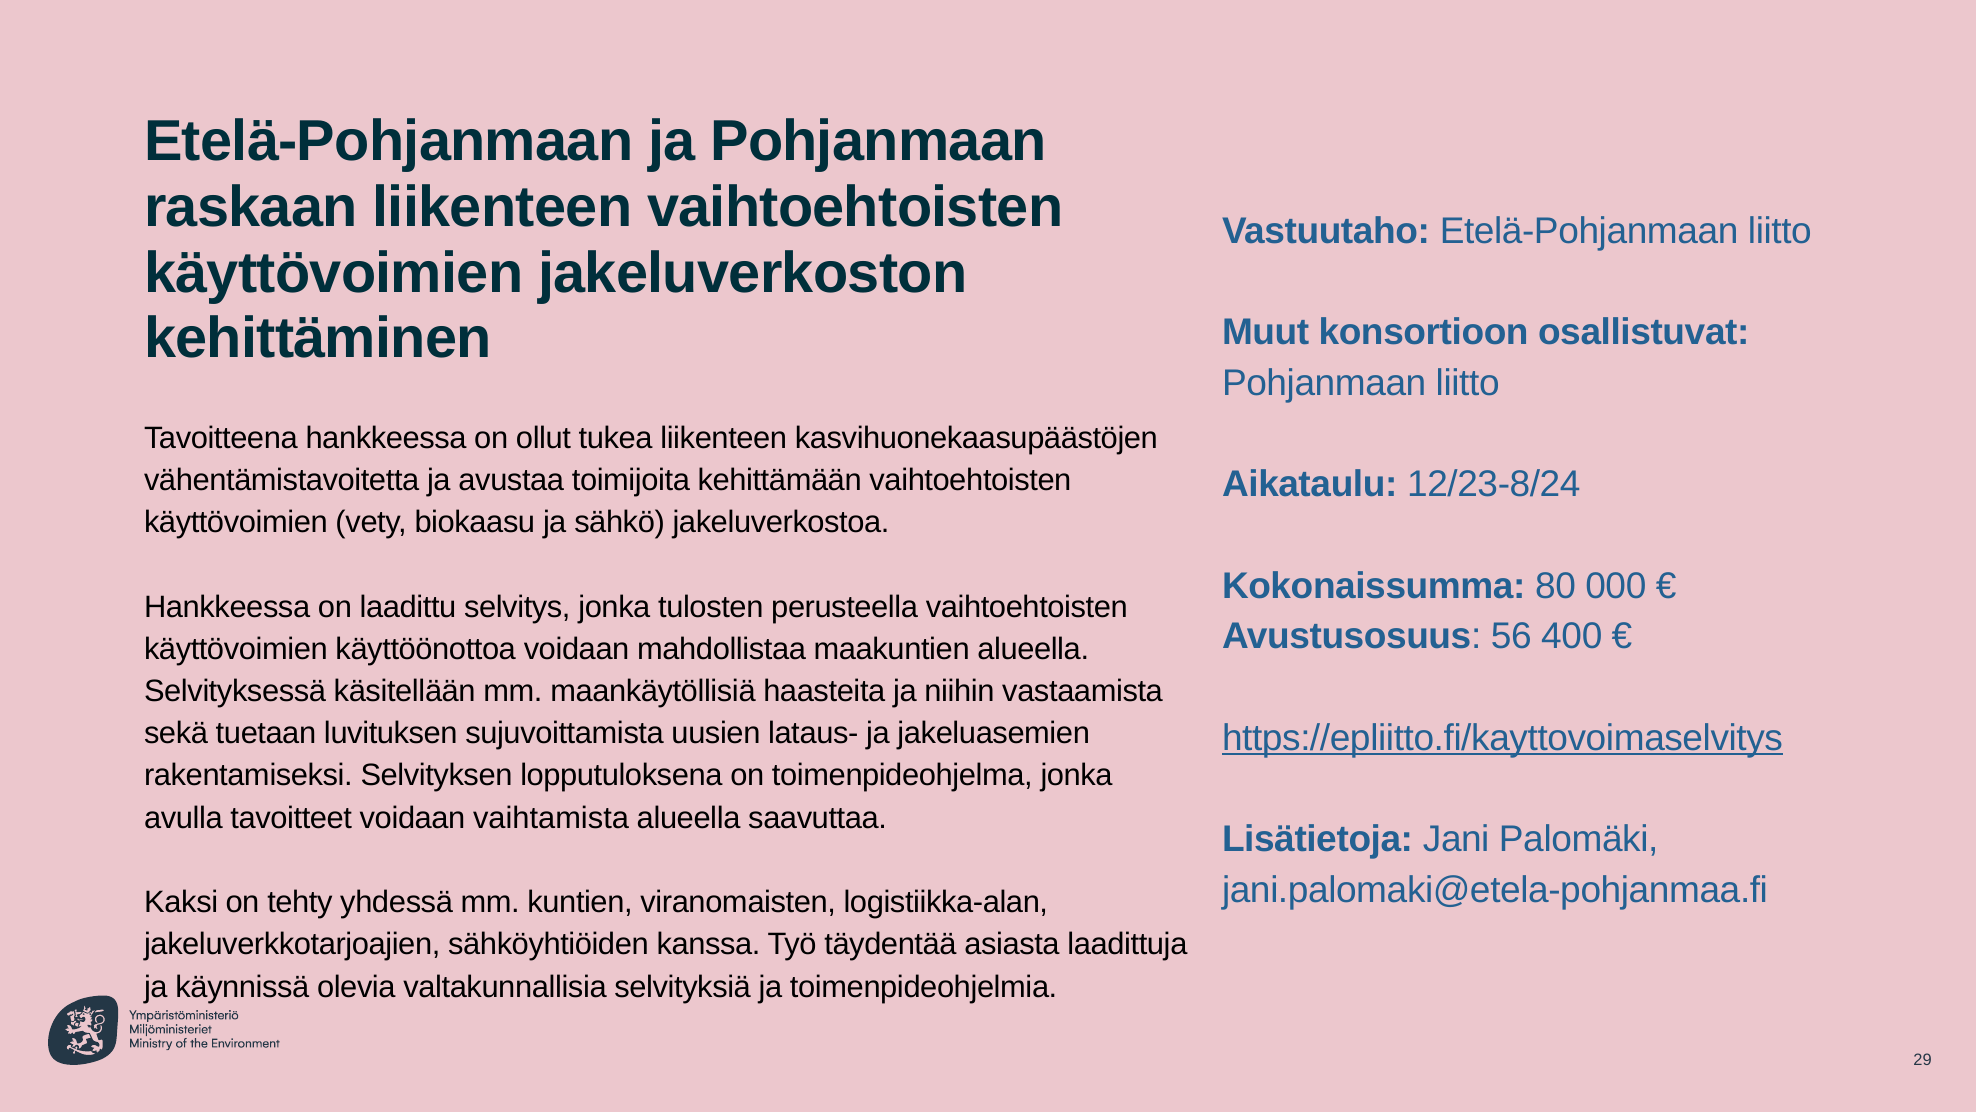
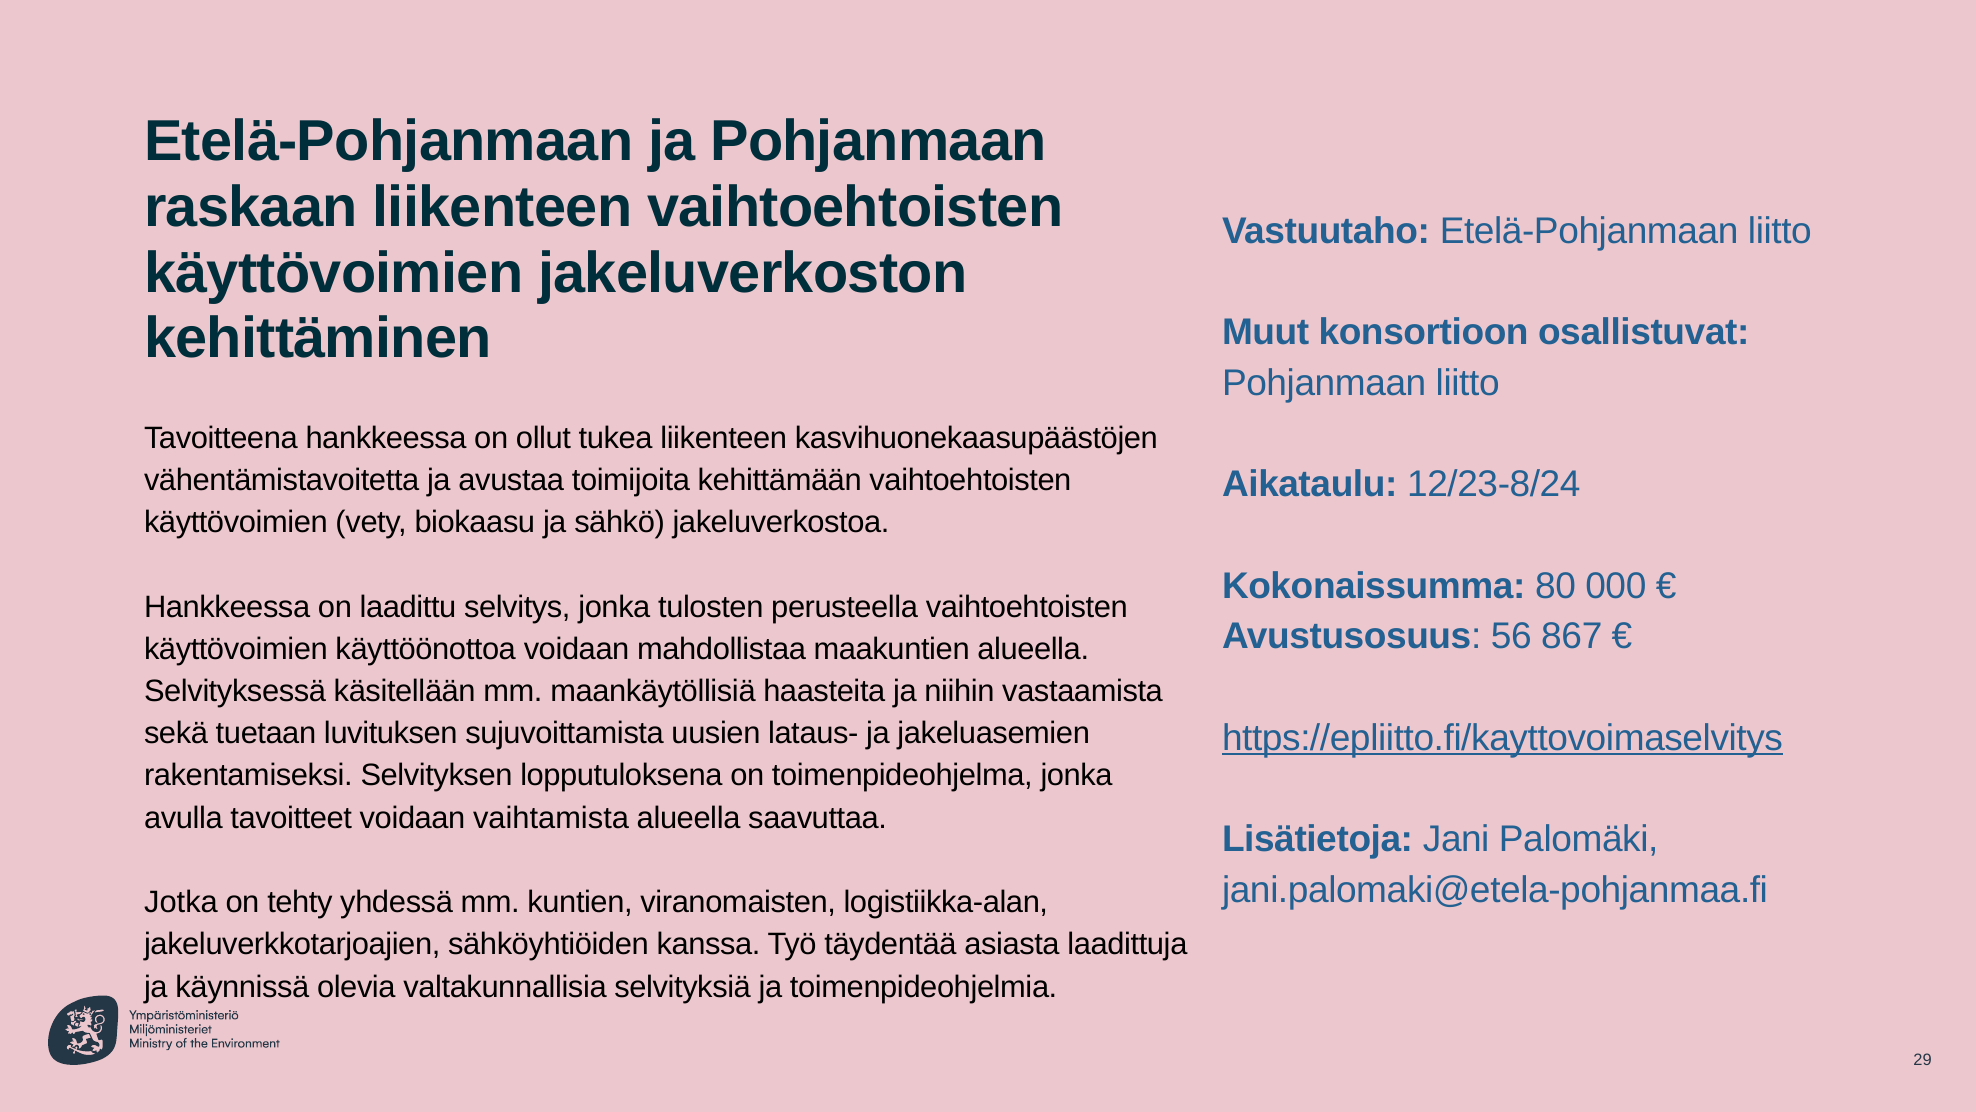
400: 400 -> 867
Kaksi: Kaksi -> Jotka
